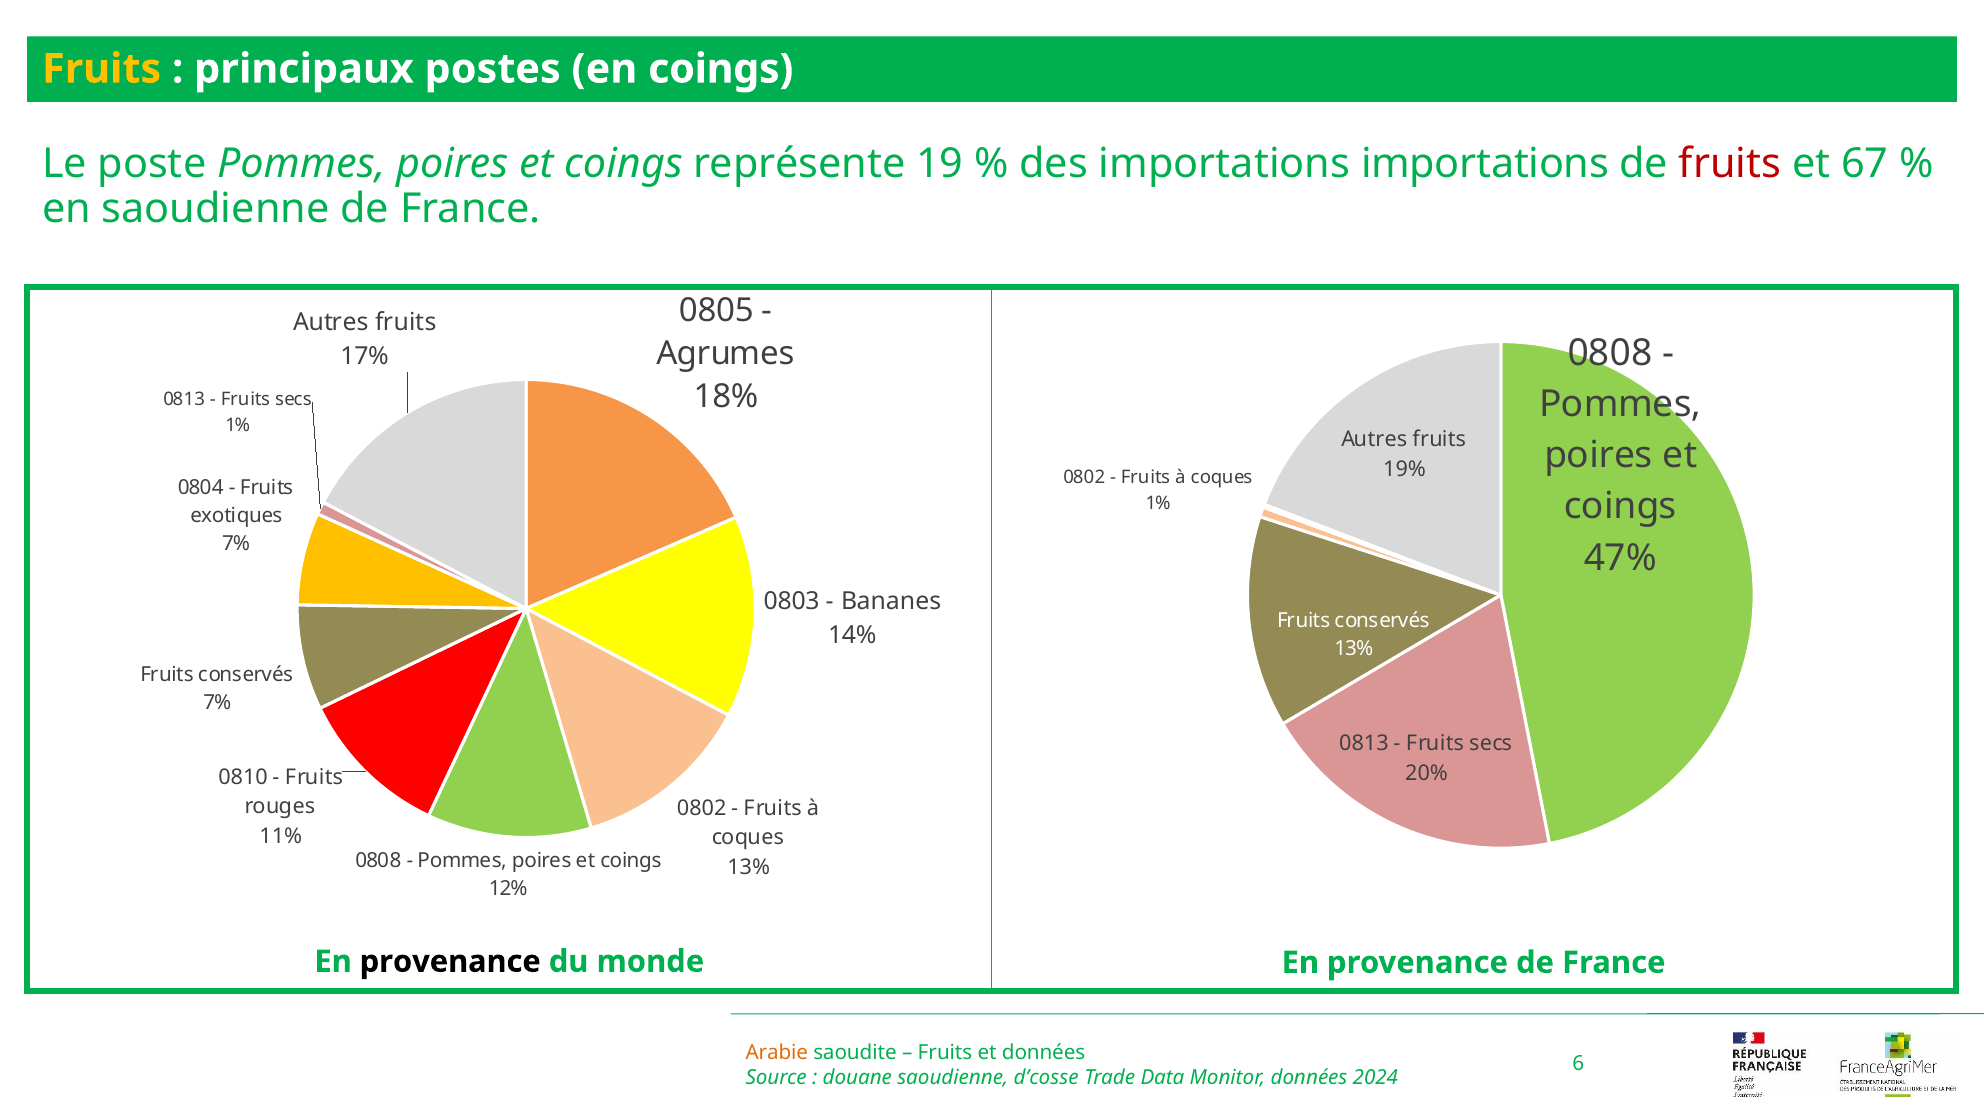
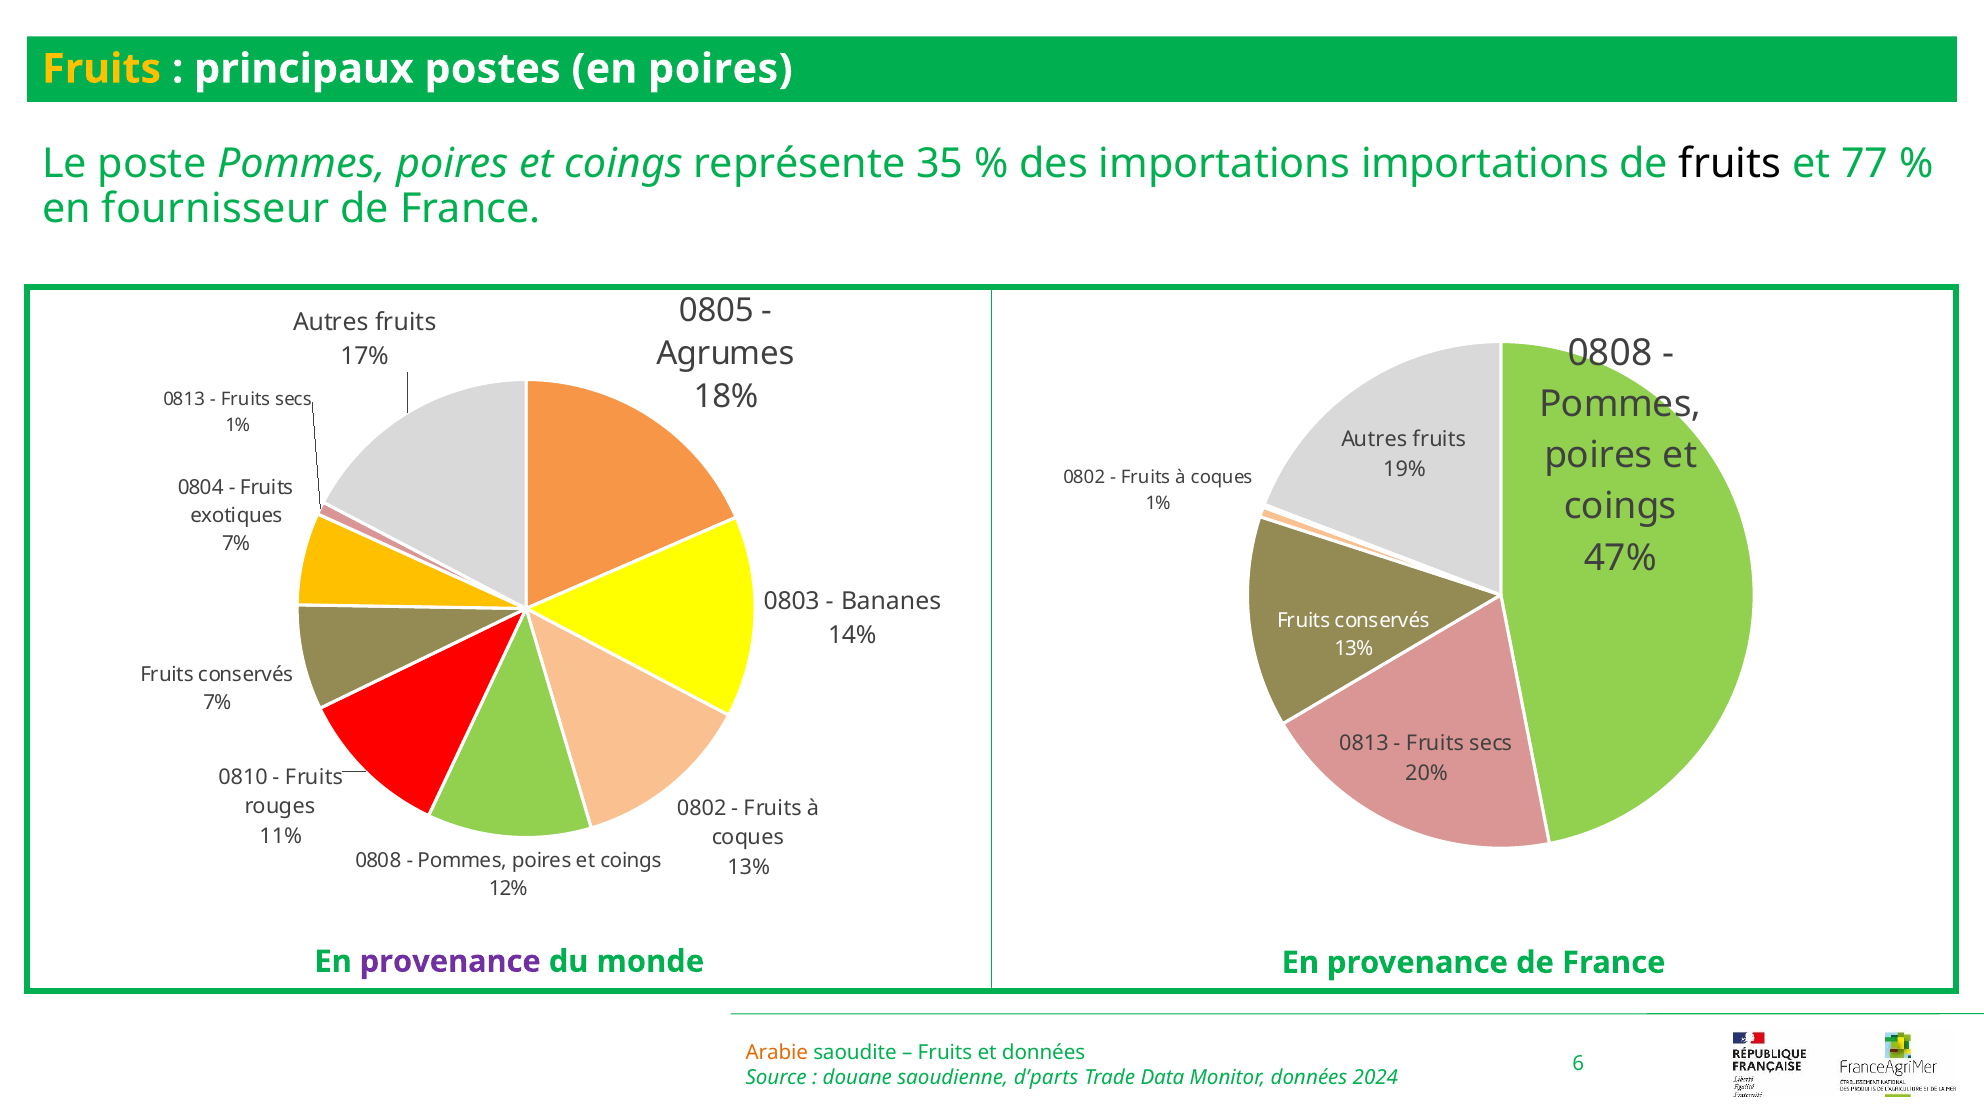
en coings: coings -> poires
19: 19 -> 35
fruits at (1730, 164) colour: red -> black
67: 67 -> 77
en saoudienne: saoudienne -> fournisseur
provenance at (450, 962) colour: black -> purple
d’cosse: d’cosse -> d’parts
